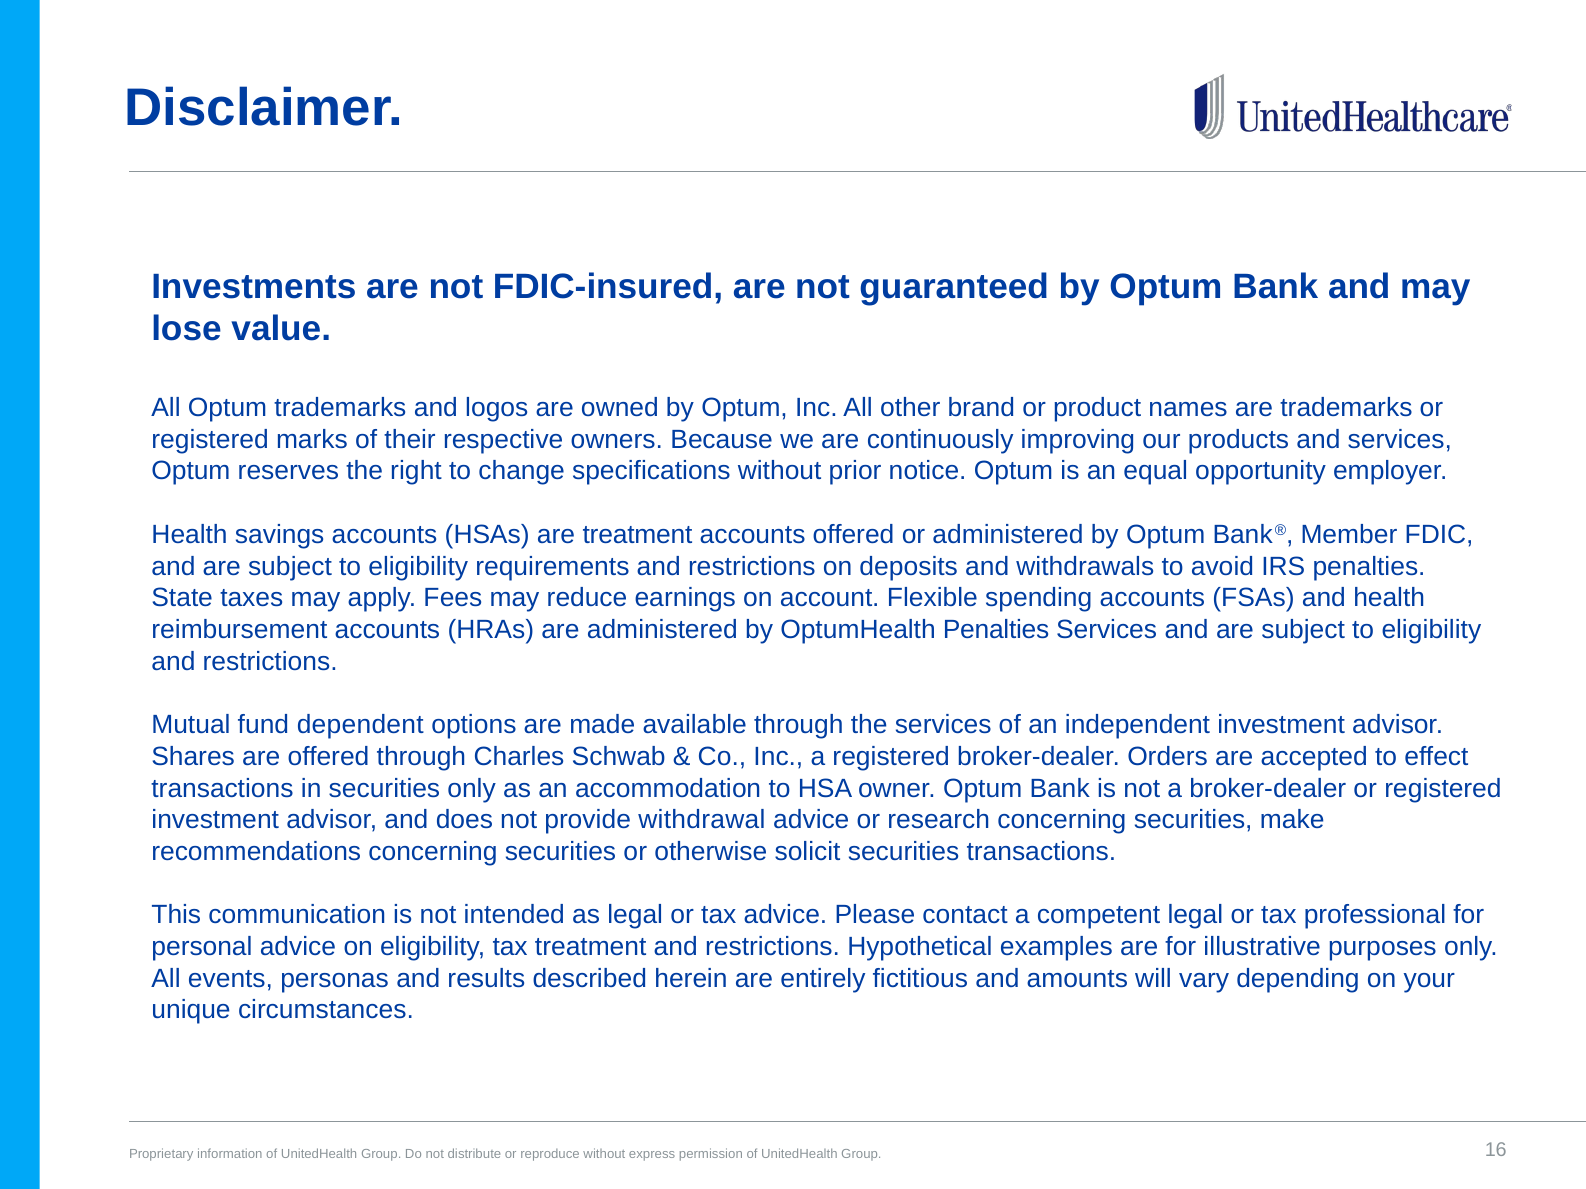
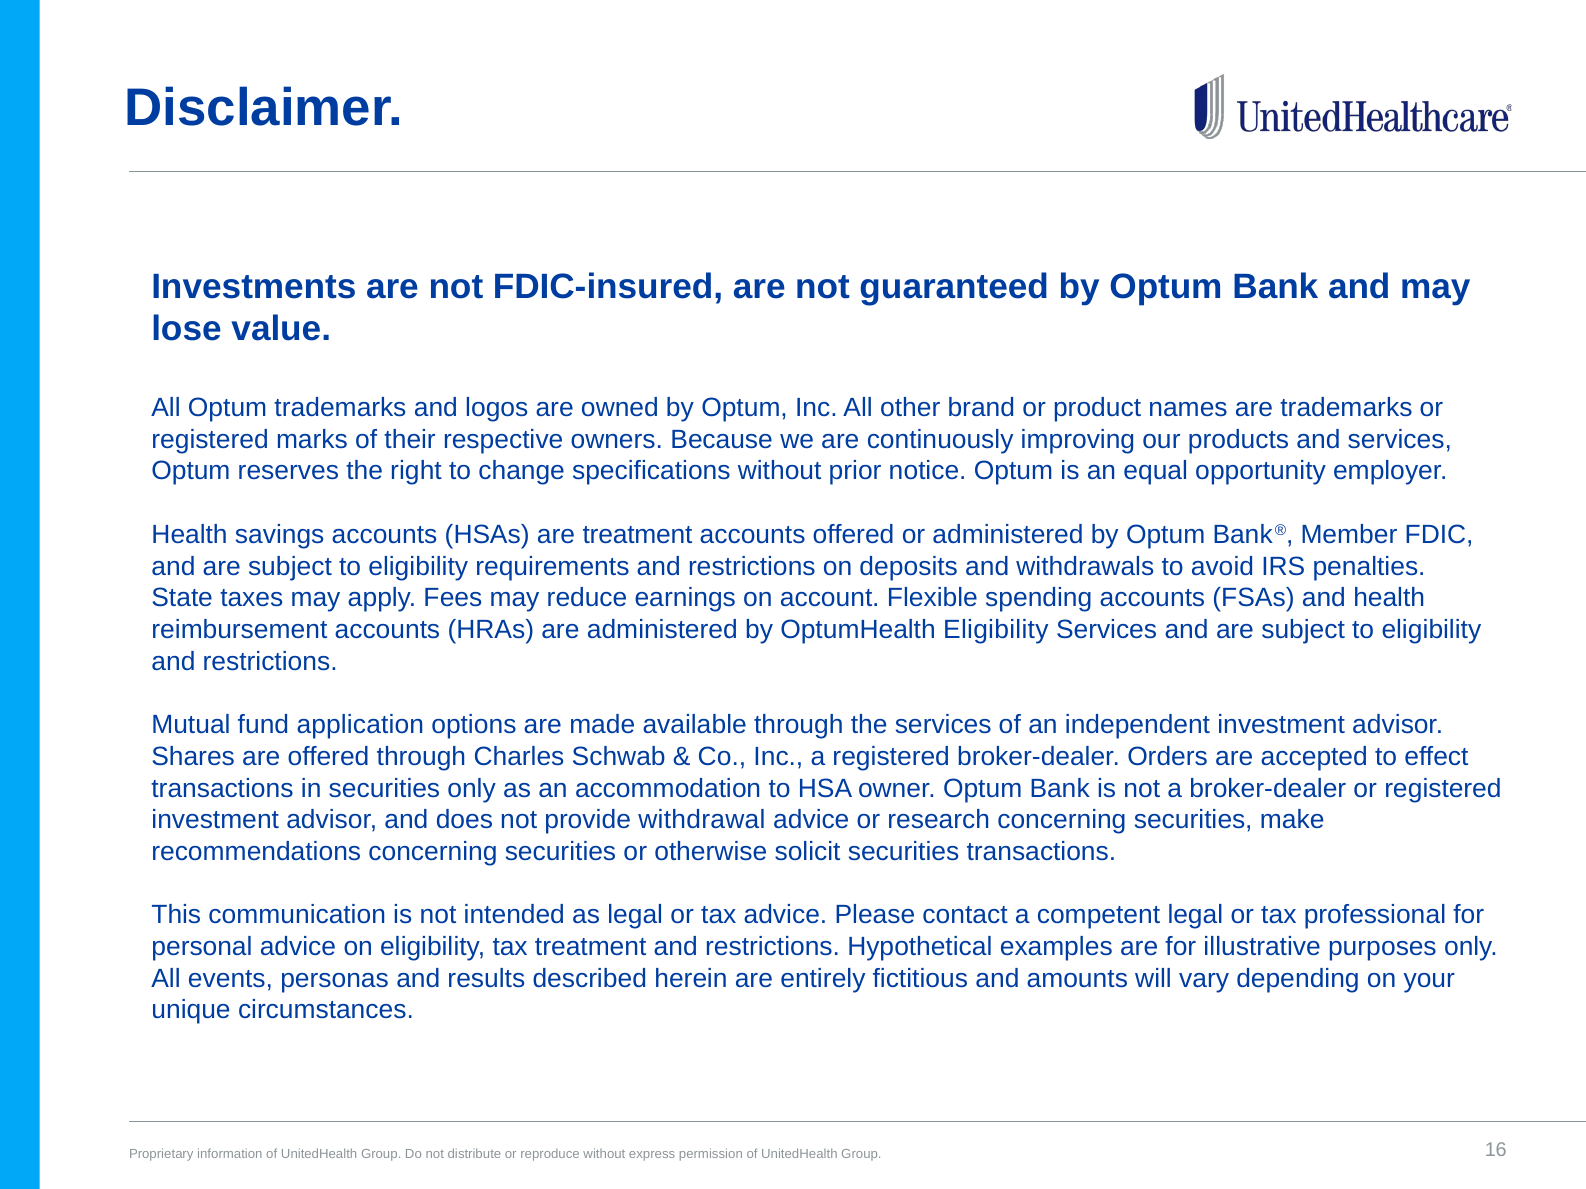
OptumHealth Penalties: Penalties -> Eligibility
dependent: dependent -> application
